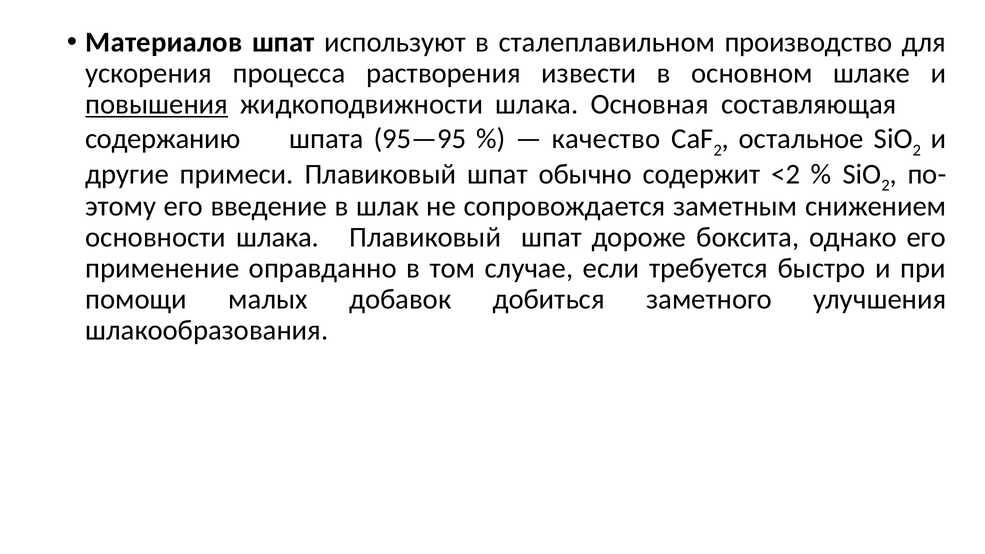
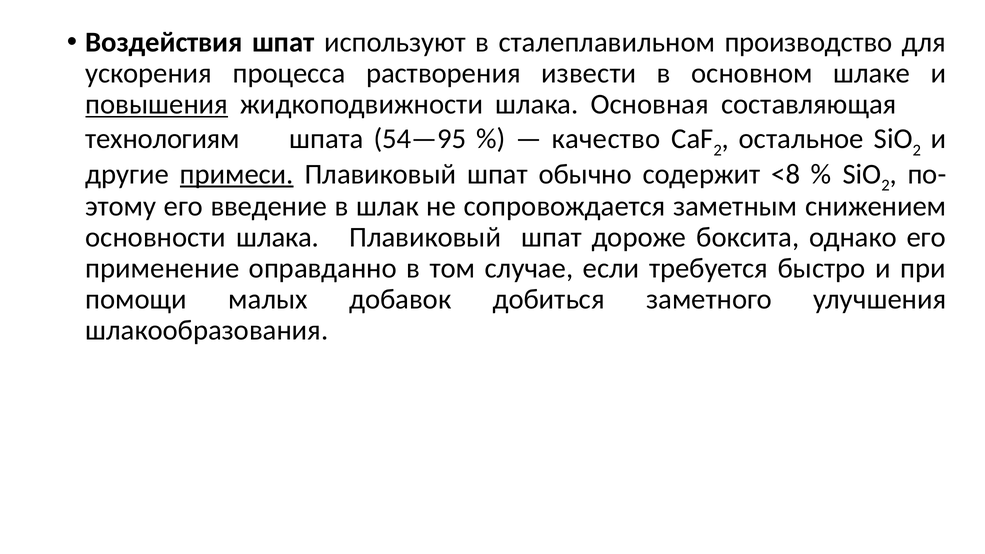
Материалов: Материалов -> Воздействия
содержанию: содержанию -> технологиям
95—95: 95—95 -> 54—95
примеси underline: none -> present
<2: <2 -> <8
